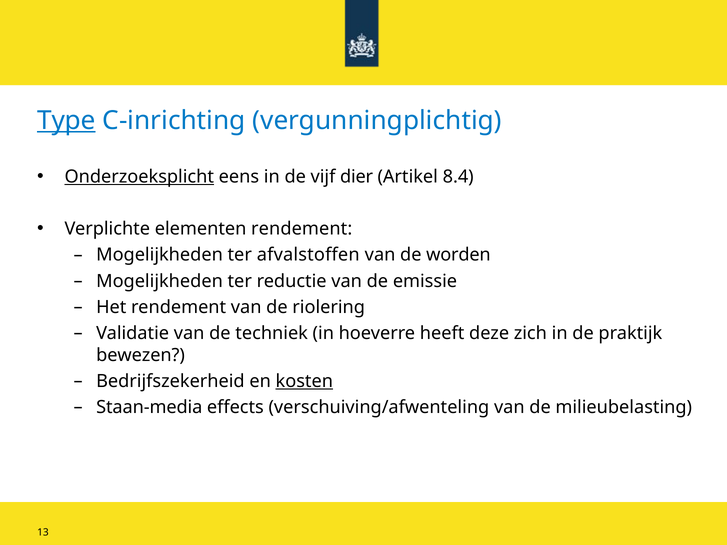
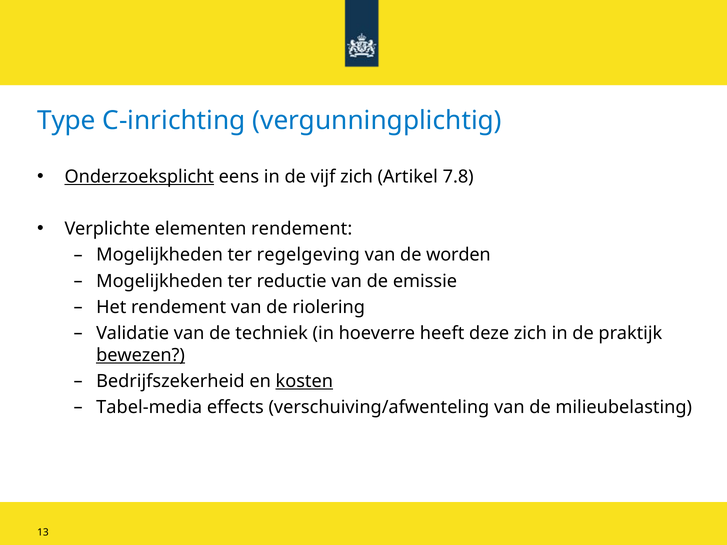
Type underline: present -> none
vijf dier: dier -> zich
8.4: 8.4 -> 7.8
ter afvalstoffen: afvalstoffen -> regelgeving
bewezen underline: none -> present
Staan-media: Staan-media -> Tabel-media
